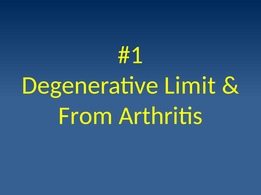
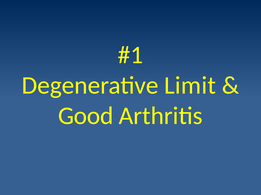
From: From -> Good
